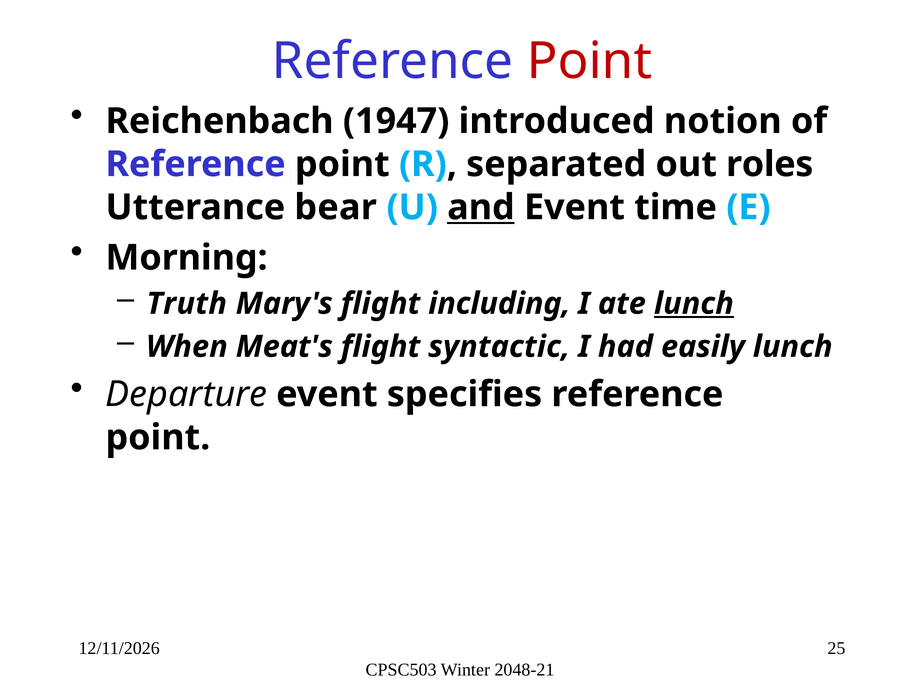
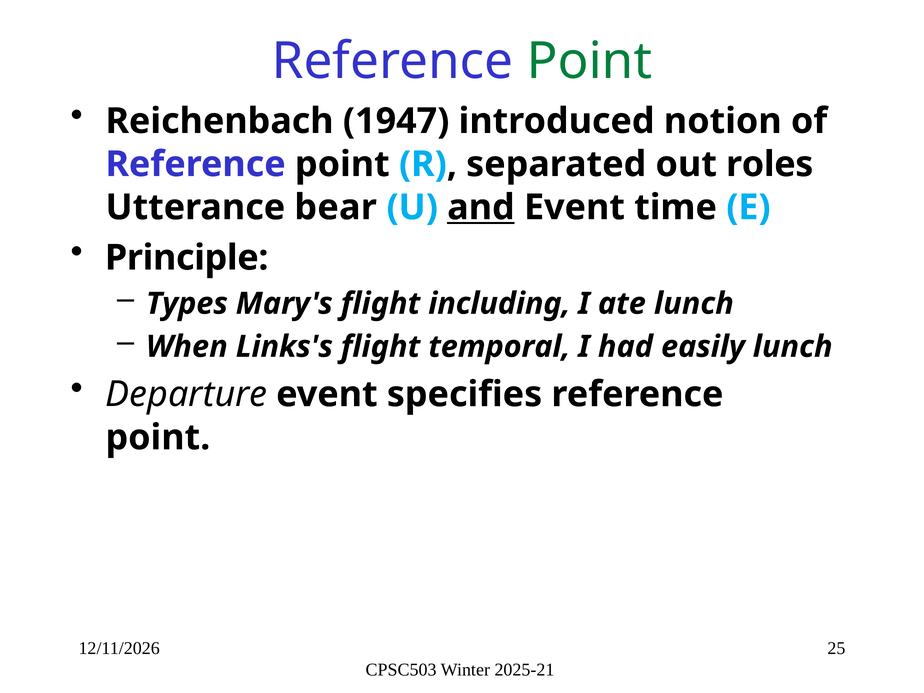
Point at (589, 61) colour: red -> green
Morning: Morning -> Principle
Truth: Truth -> Types
lunch at (694, 304) underline: present -> none
Meat's: Meat's -> Links's
syntactic: syntactic -> temporal
2048-21: 2048-21 -> 2025-21
